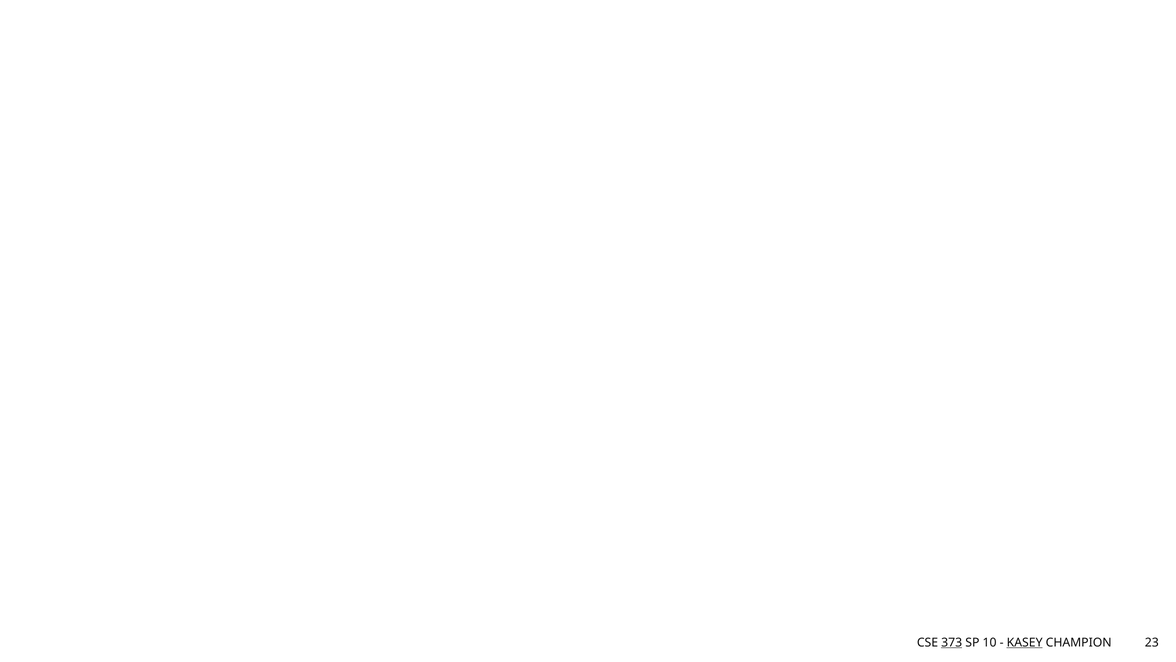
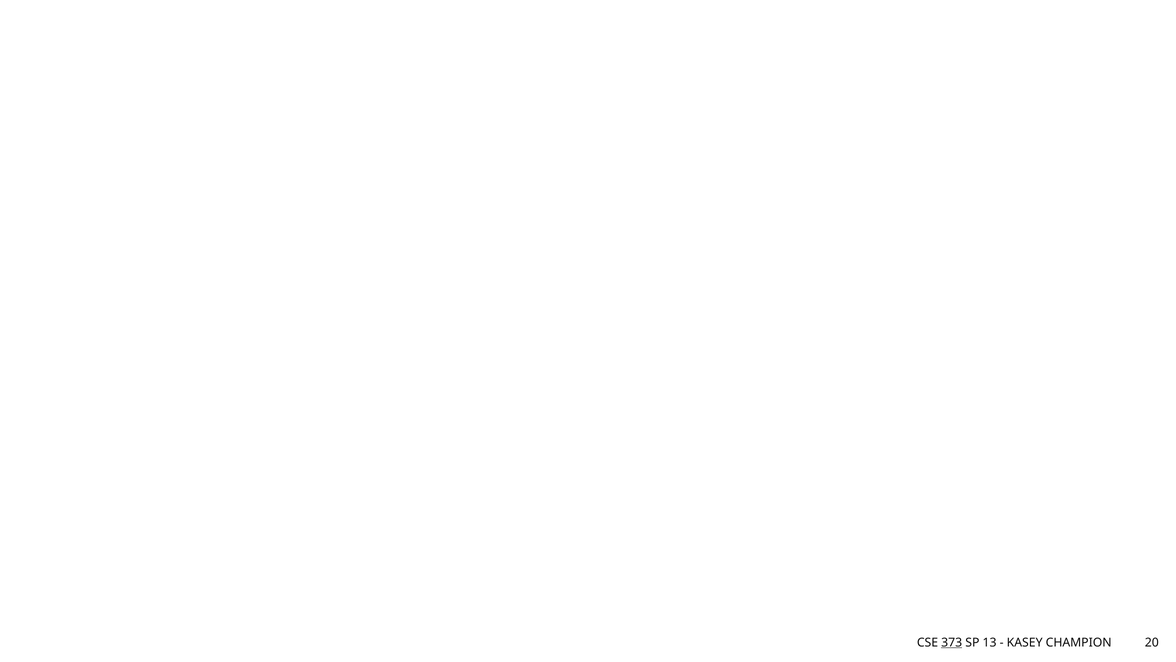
10: 10 -> 13
KASEY underline: present -> none
23: 23 -> 20
